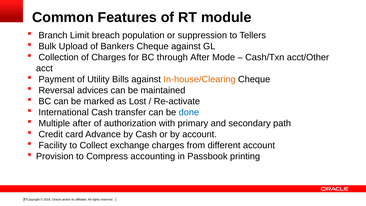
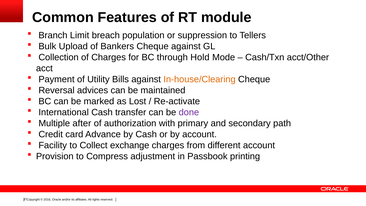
through After: After -> Hold
done colour: blue -> purple
accounting: accounting -> adjustment
